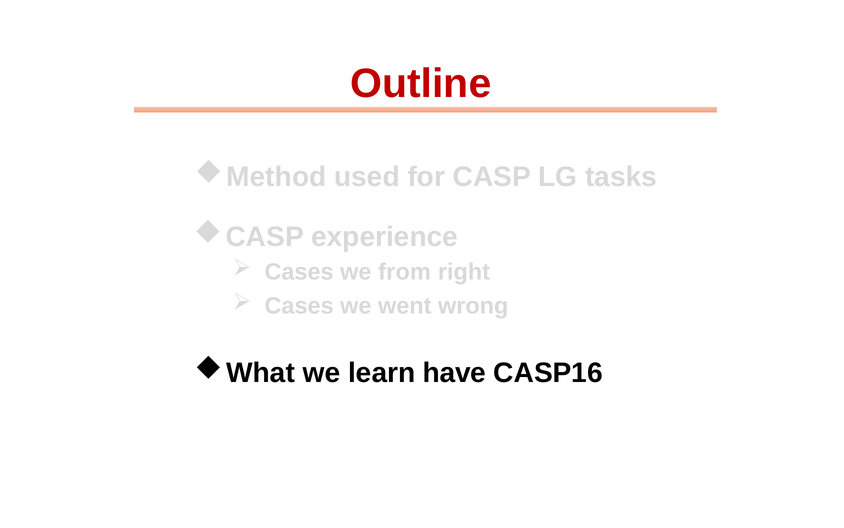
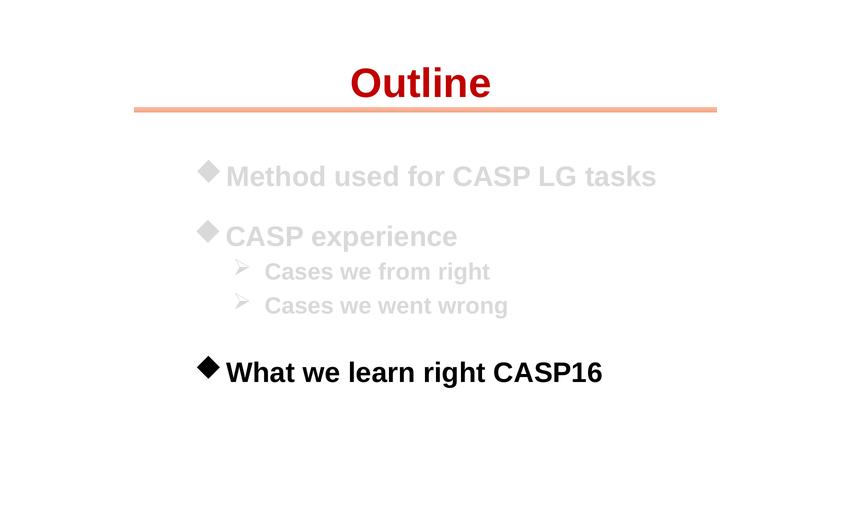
learn have: have -> right
